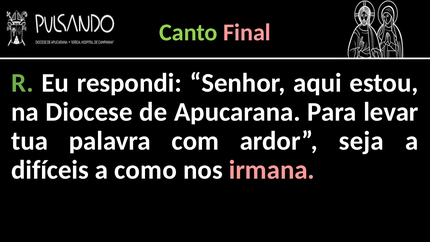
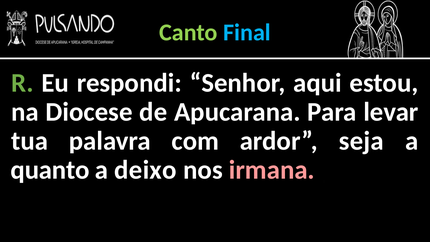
Final colour: pink -> light blue
difíceis: difíceis -> quanto
como: como -> deixo
